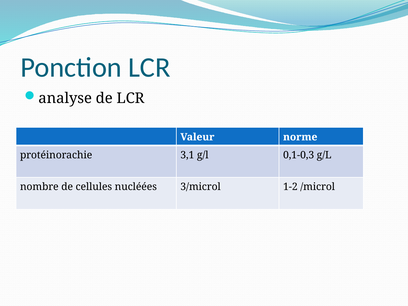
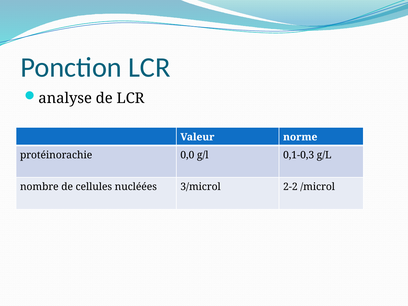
3,1: 3,1 -> 0,0
1-2: 1-2 -> 2-2
